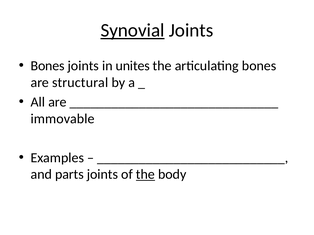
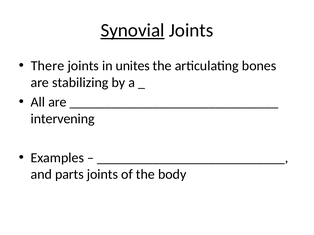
Bones at (48, 66): Bones -> There
structural: structural -> stabilizing
immovable: immovable -> intervening
the at (145, 175) underline: present -> none
